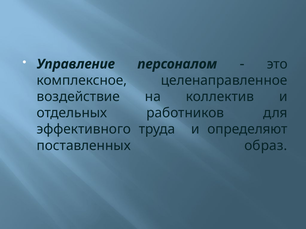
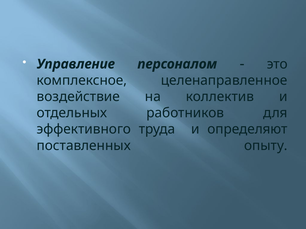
образ: образ -> опыту
